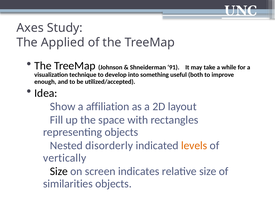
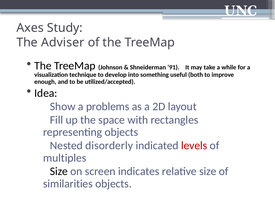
Applied: Applied -> Adviser
affiliation: affiliation -> problems
levels colour: orange -> red
vertically: vertically -> multiples
